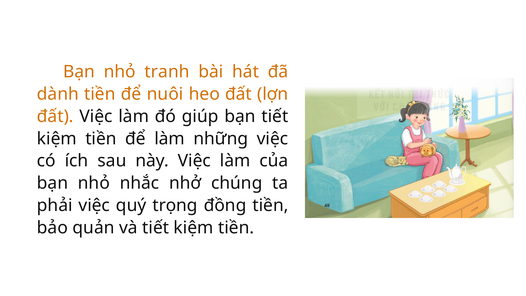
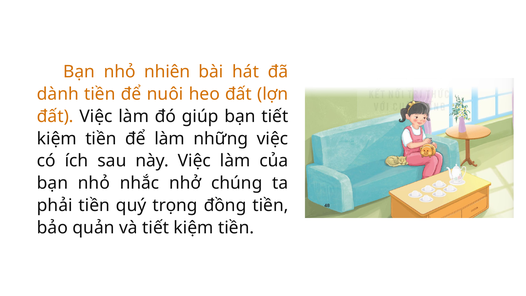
tranh: tranh -> nhiên
phải việc: việc -> tiền
